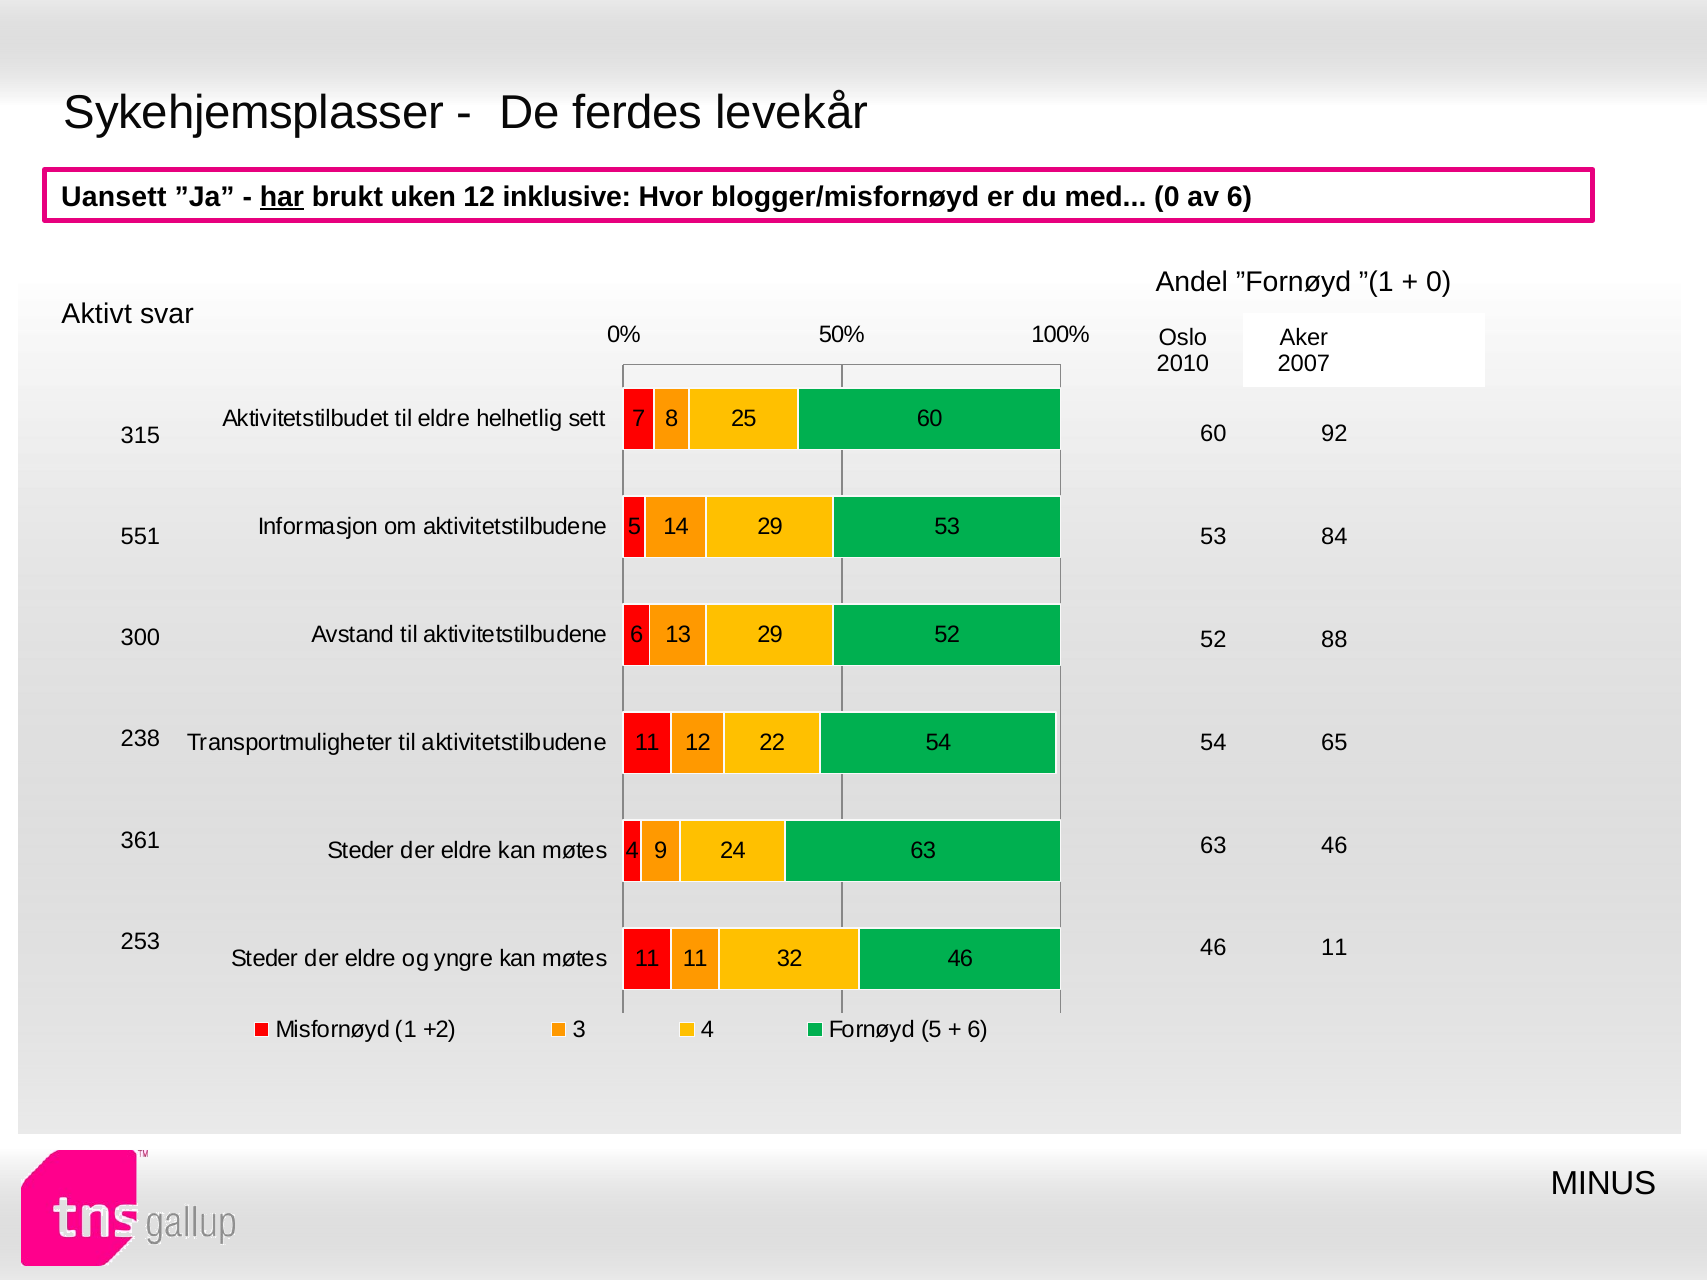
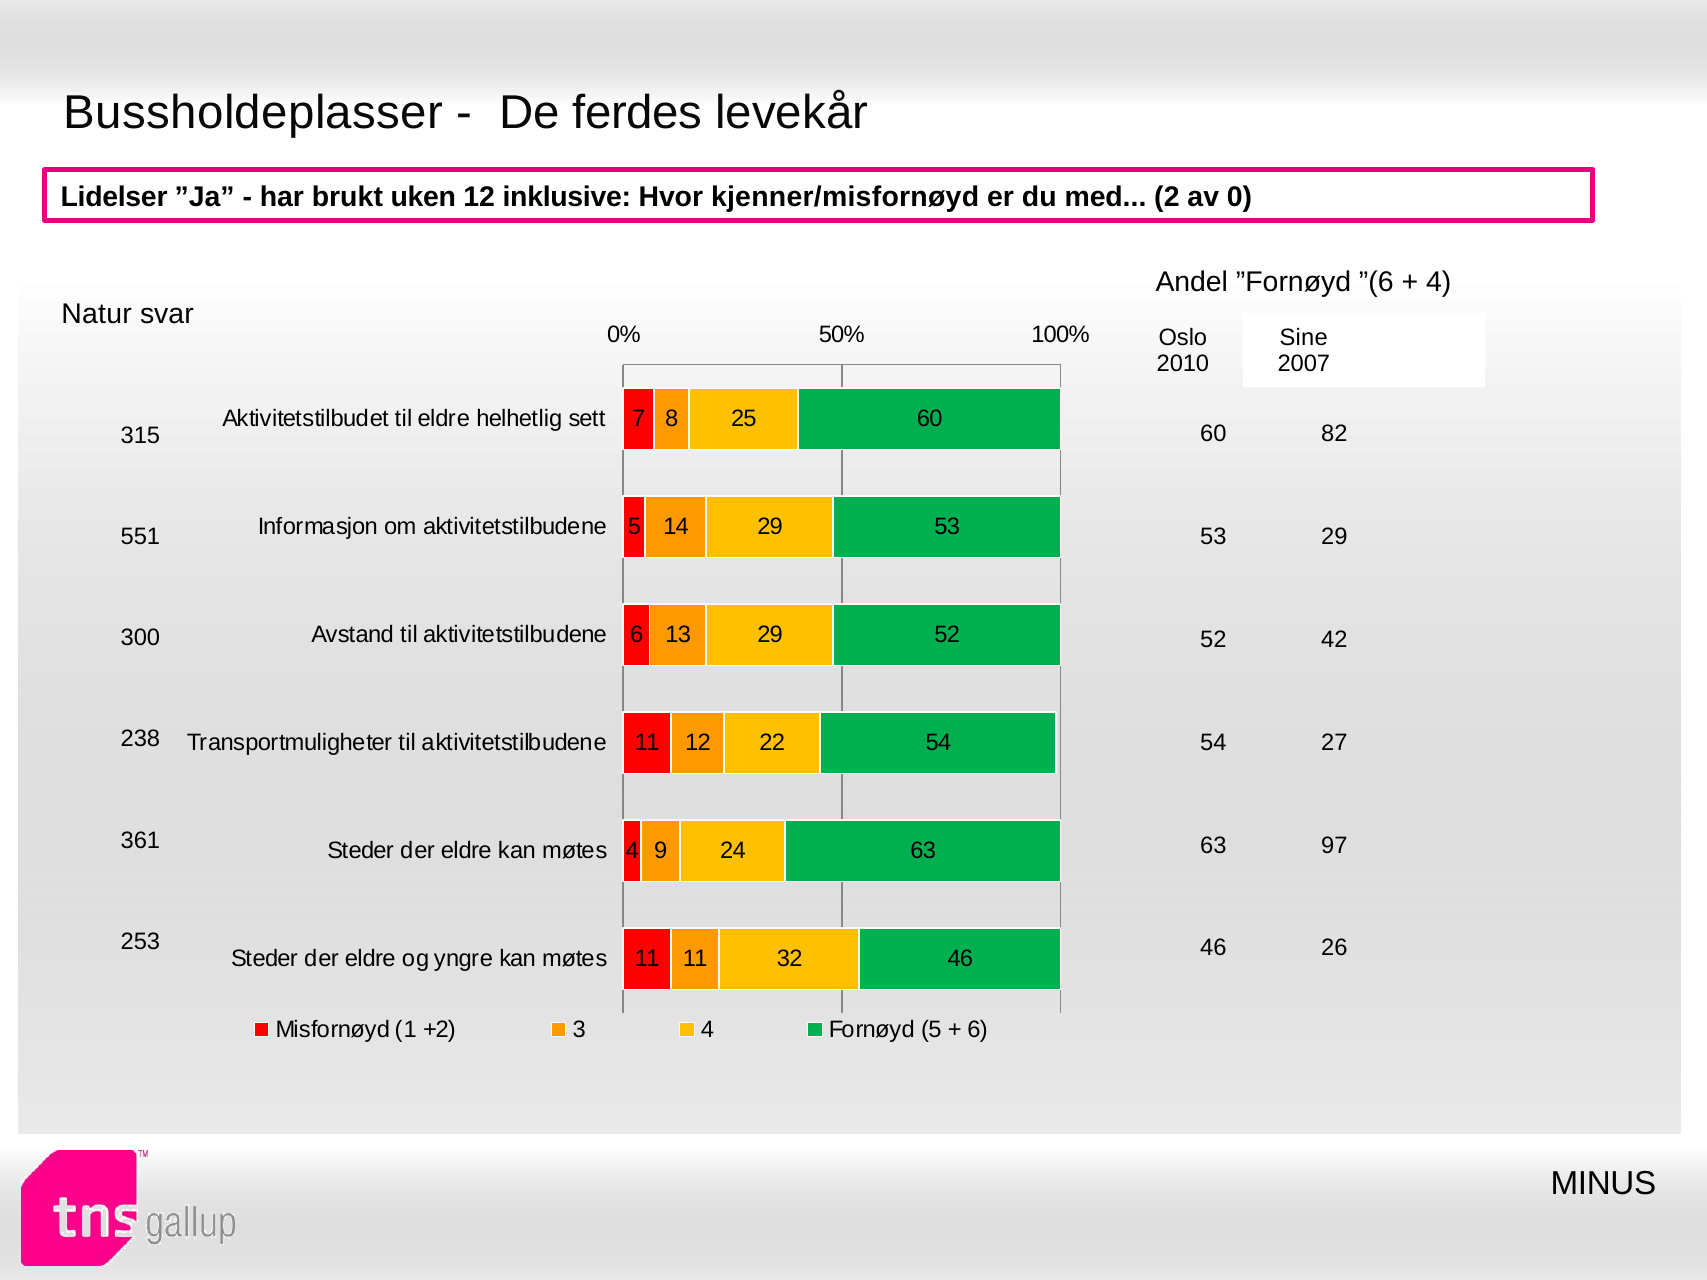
Sykehjemsplasser: Sykehjemsplasser -> Bussholdeplasser
Uansett: Uansett -> Lidelser
har underline: present -> none
blogger/misfornøyd: blogger/misfornøyd -> kjenner/misfornøyd
med 0: 0 -> 2
av 6: 6 -> 0
”(1: ”(1 -> ”(6
0 at (1439, 282): 0 -> 4
Aktivt: Aktivt -> Natur
Aker: Aker -> Sine
92: 92 -> 82
53 84: 84 -> 29
88: 88 -> 42
65: 65 -> 27
46 at (1334, 845): 46 -> 97
46 11: 11 -> 26
